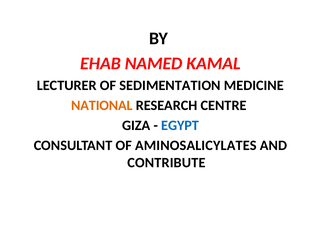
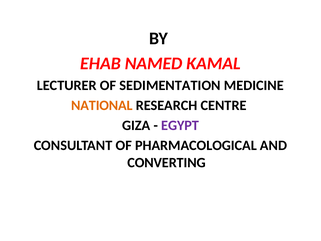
EGYPT colour: blue -> purple
AMINOSALICYLATES: AMINOSALICYLATES -> PHARMACOLOGICAL
CONTRIBUTE: CONTRIBUTE -> CONVERTING
